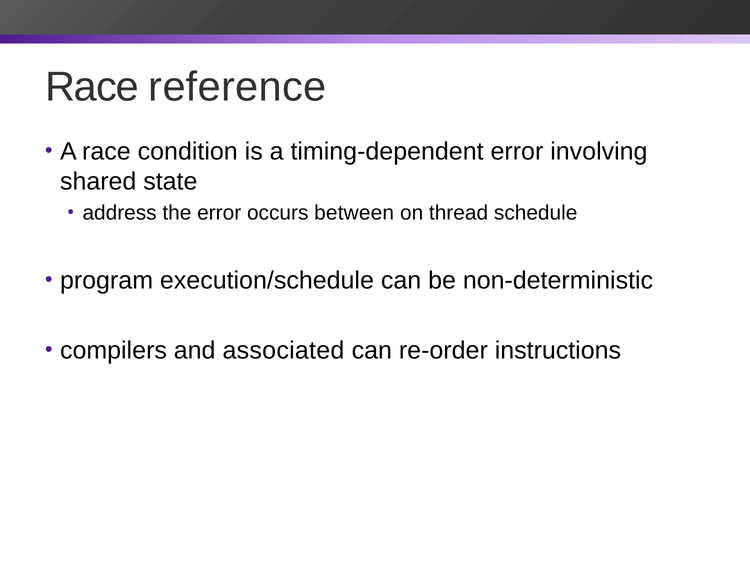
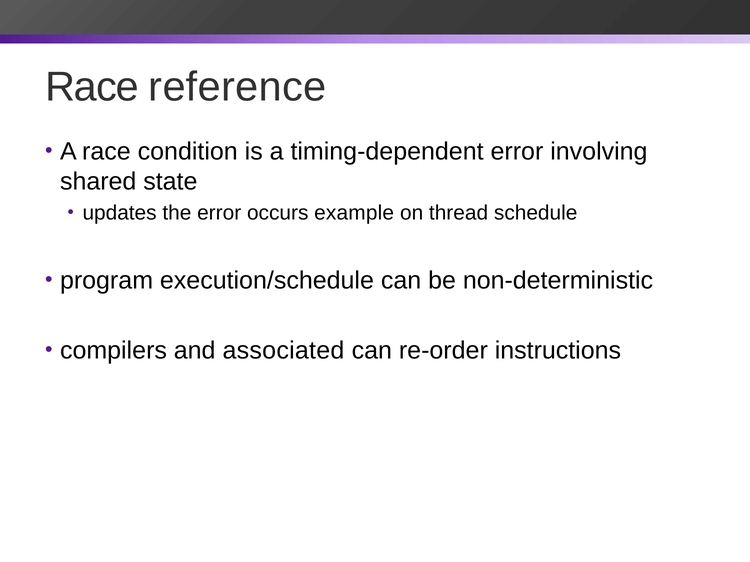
address: address -> updates
between: between -> example
